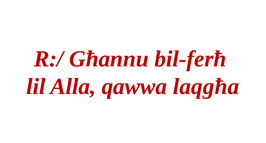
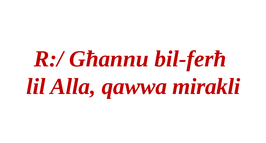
laqgħa: laqgħa -> mirakli
